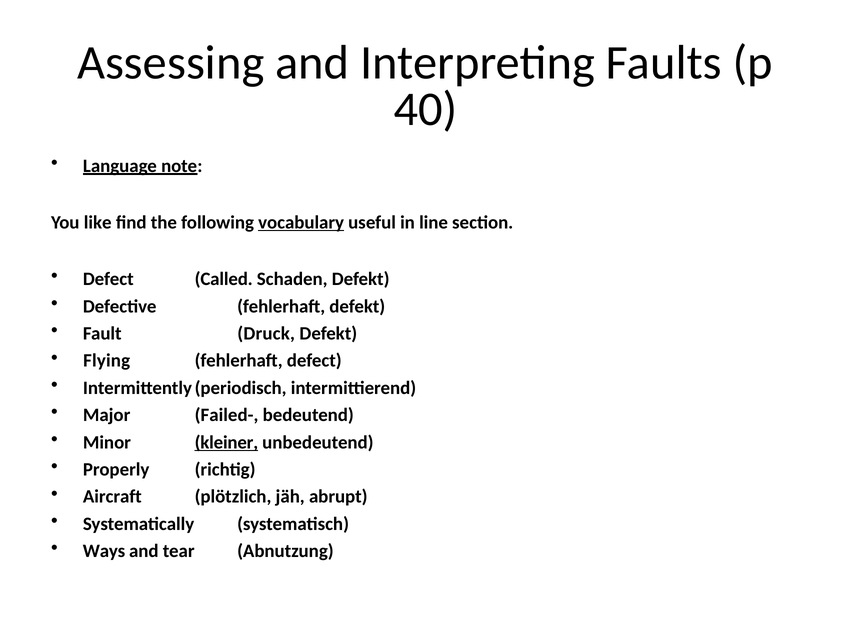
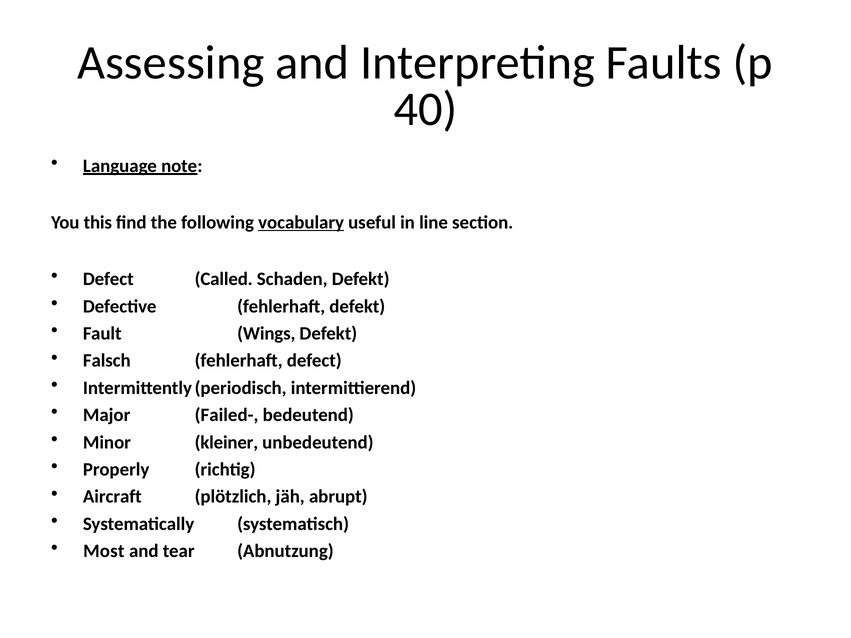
like: like -> this
Druck: Druck -> Wings
Flying: Flying -> Falsch
kleiner underline: present -> none
Ways: Ways -> Most
